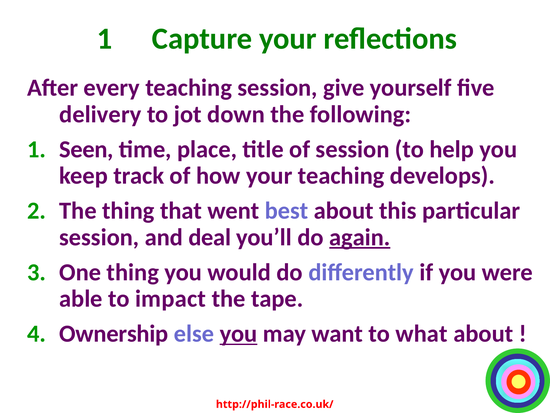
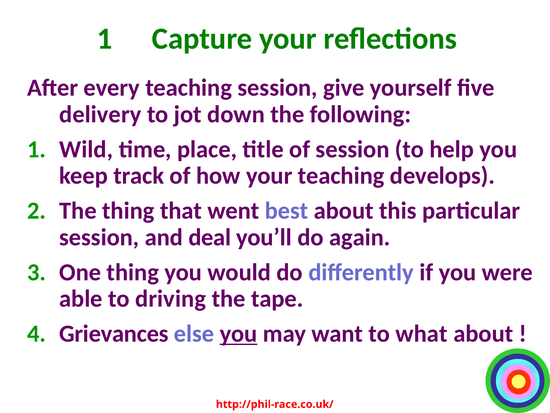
Seen: Seen -> Wild
again underline: present -> none
impact: impact -> driving
Ownership: Ownership -> Grievances
